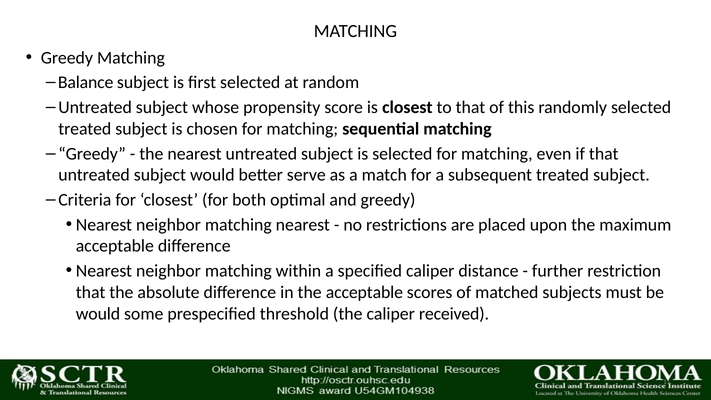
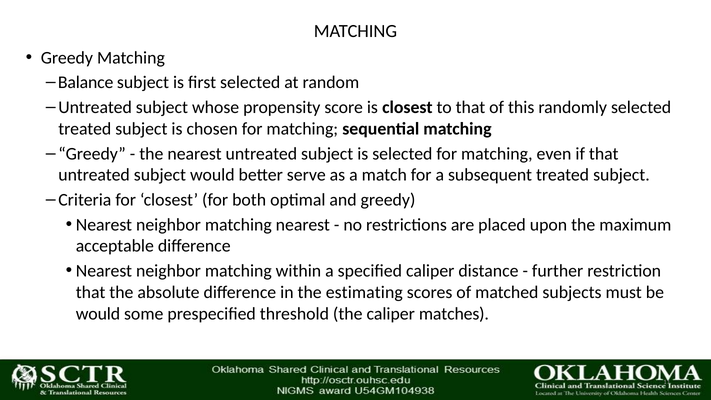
the acceptable: acceptable -> estimating
received: received -> matches
